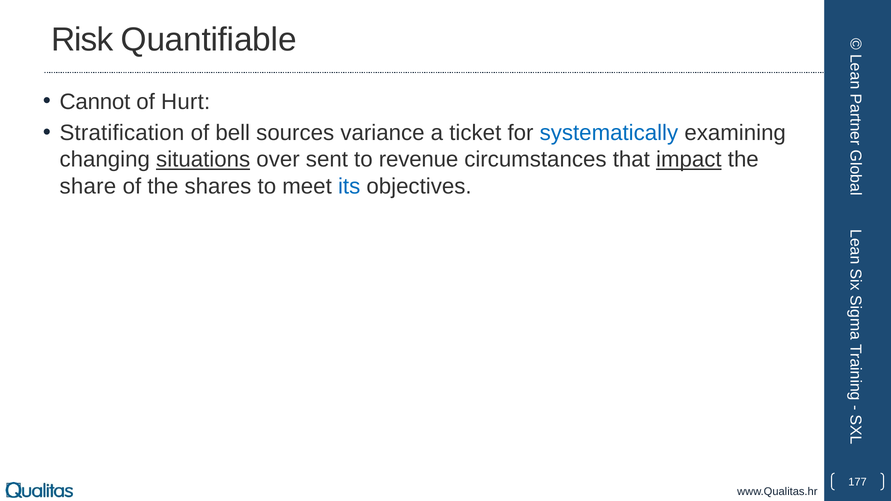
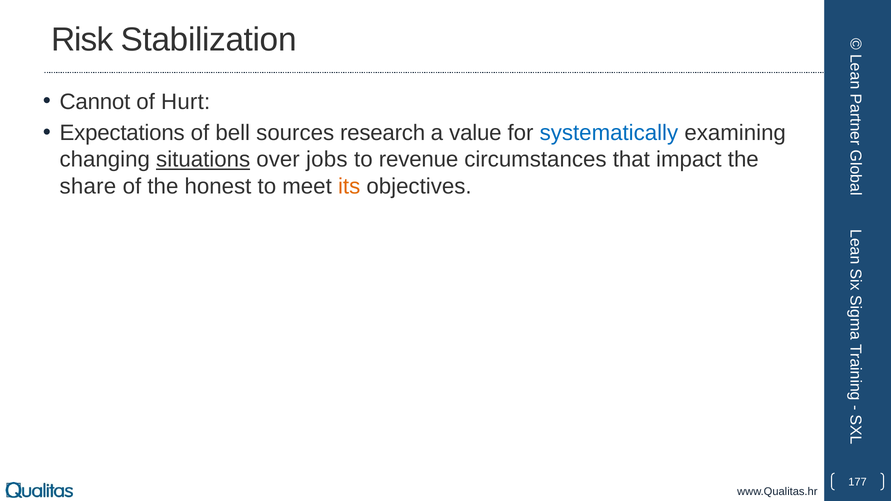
Quantifiable: Quantifiable -> Stabilization
Stratification: Stratification -> Expectations
variance: variance -> research
ticket: ticket -> value
sent: sent -> jobs
impact underline: present -> none
shares: shares -> honest
its colour: blue -> orange
